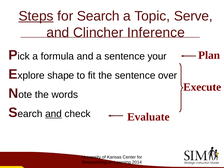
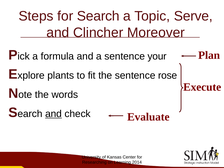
Steps underline: present -> none
Inference: Inference -> Moreover
shape: shape -> plants
over: over -> rose
